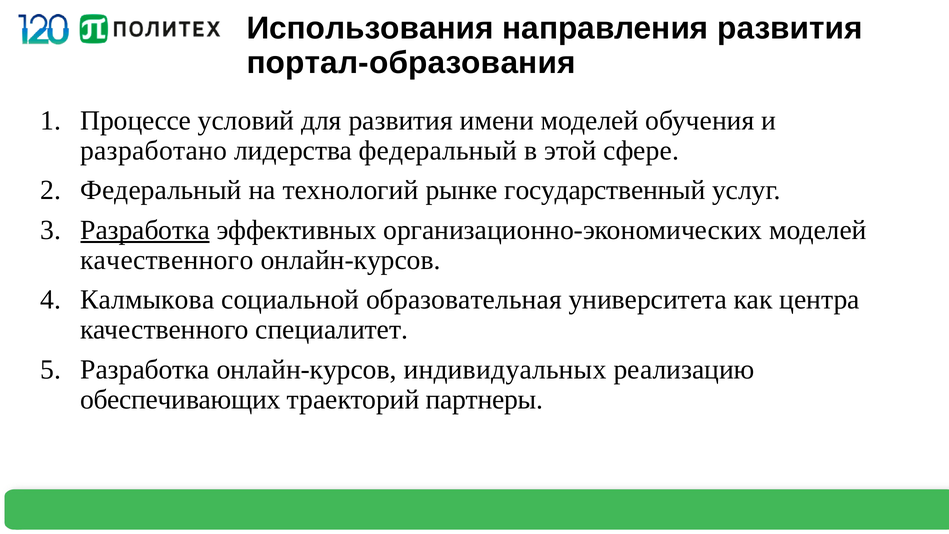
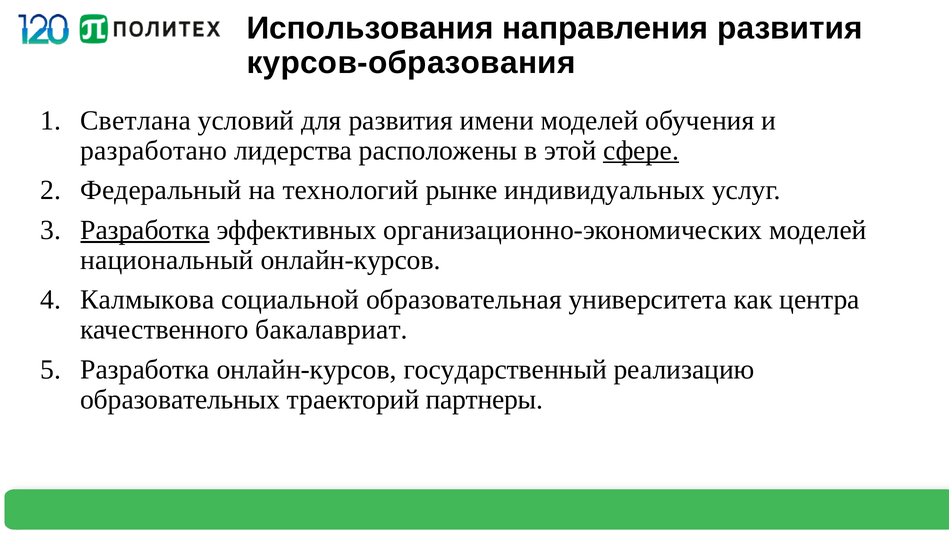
портал-образования: портал-образования -> курсов-образования
Процессе: Процессе -> Светлана
лидерства федеральный: федеральный -> расположены
сфере underline: none -> present
государственный: государственный -> индивидуальных
качественного at (167, 260): качественного -> национальный
специалитет: специалитет -> бакалавриат
индивидуальных: индивидуальных -> государственный
обеспечивающих: обеспечивающих -> образовательных
